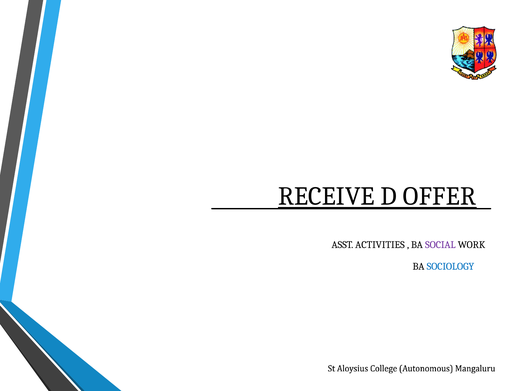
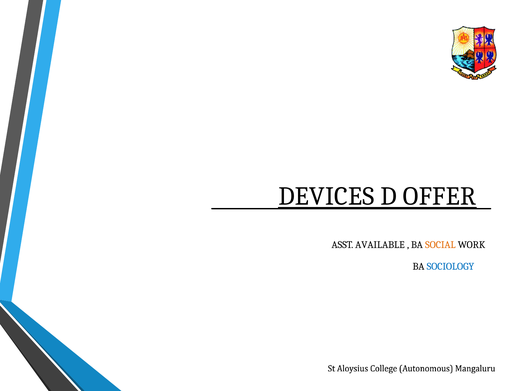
RECEIVE: RECEIVE -> DEVICES
ACTIVITIES: ACTIVITIES -> AVAILABLE
SOCIAL colour: purple -> orange
